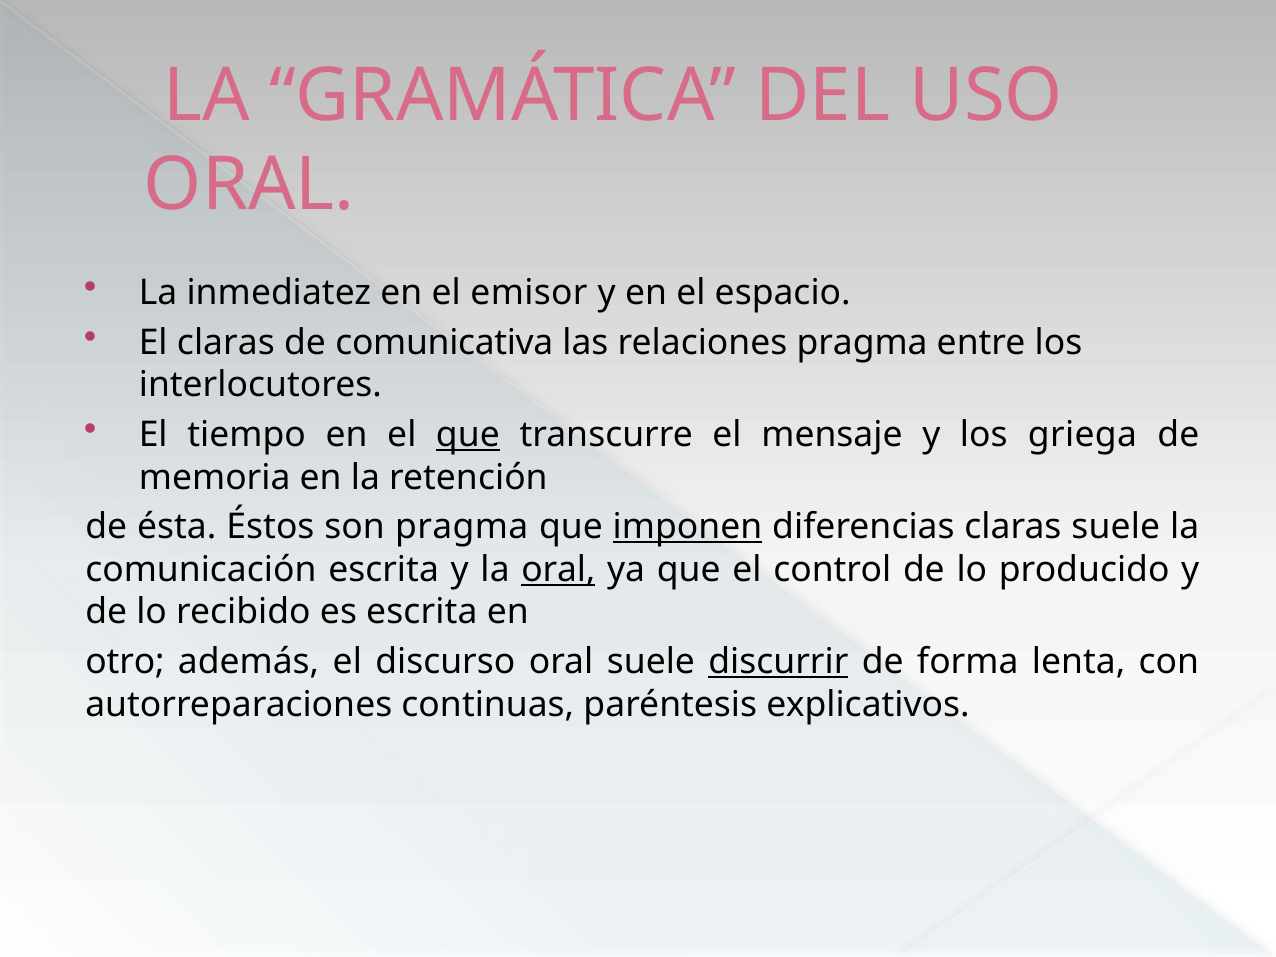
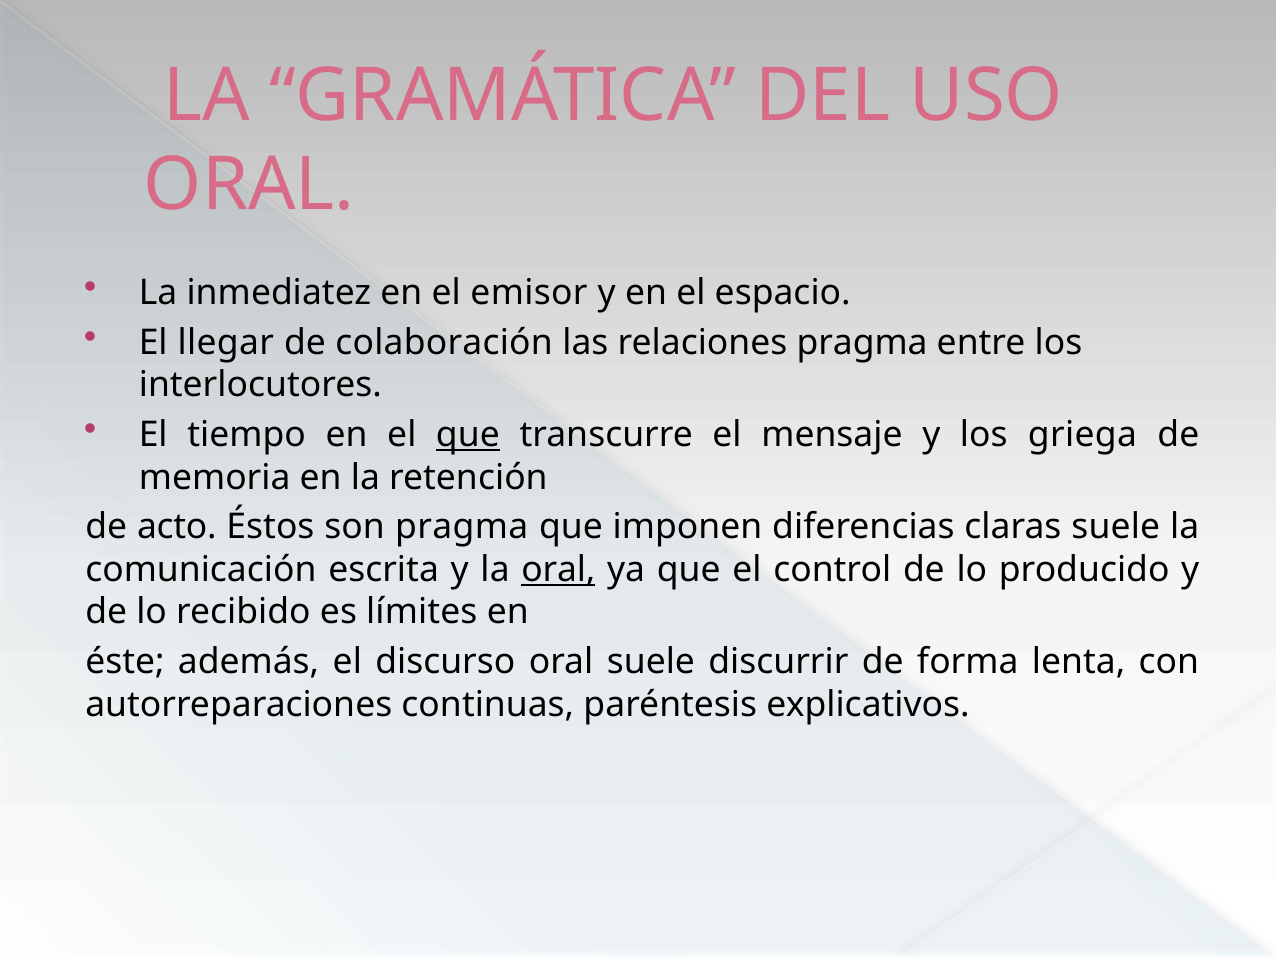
El claras: claras -> llegar
comunicativa: comunicativa -> colaboración
ésta: ésta -> acto
imponen underline: present -> none
es escrita: escrita -> límites
otro: otro -> éste
discurrir underline: present -> none
